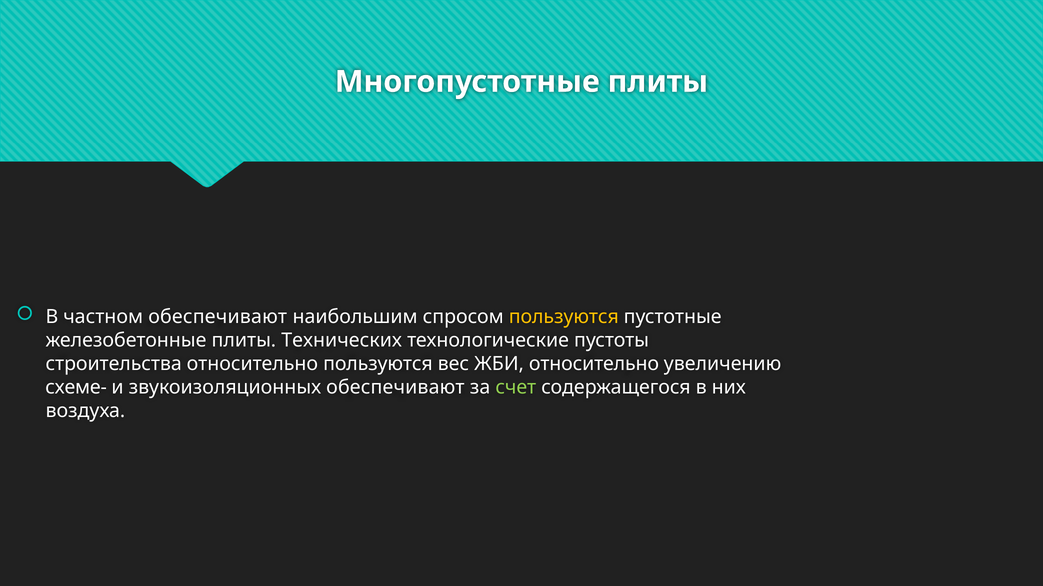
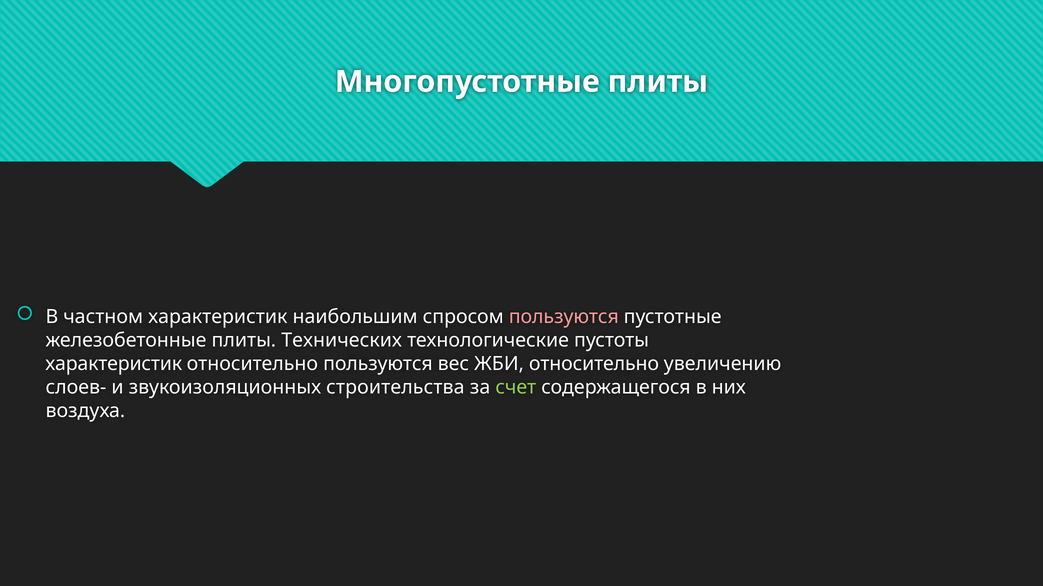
частном обеспечивают: обеспечивают -> характеристик
пользуются at (564, 317) colour: yellow -> pink
строительства at (114, 364): строительства -> характеристик
схеме-: схеме- -> слоев-
звукоизоляционных обеспечивают: обеспечивают -> строительства
